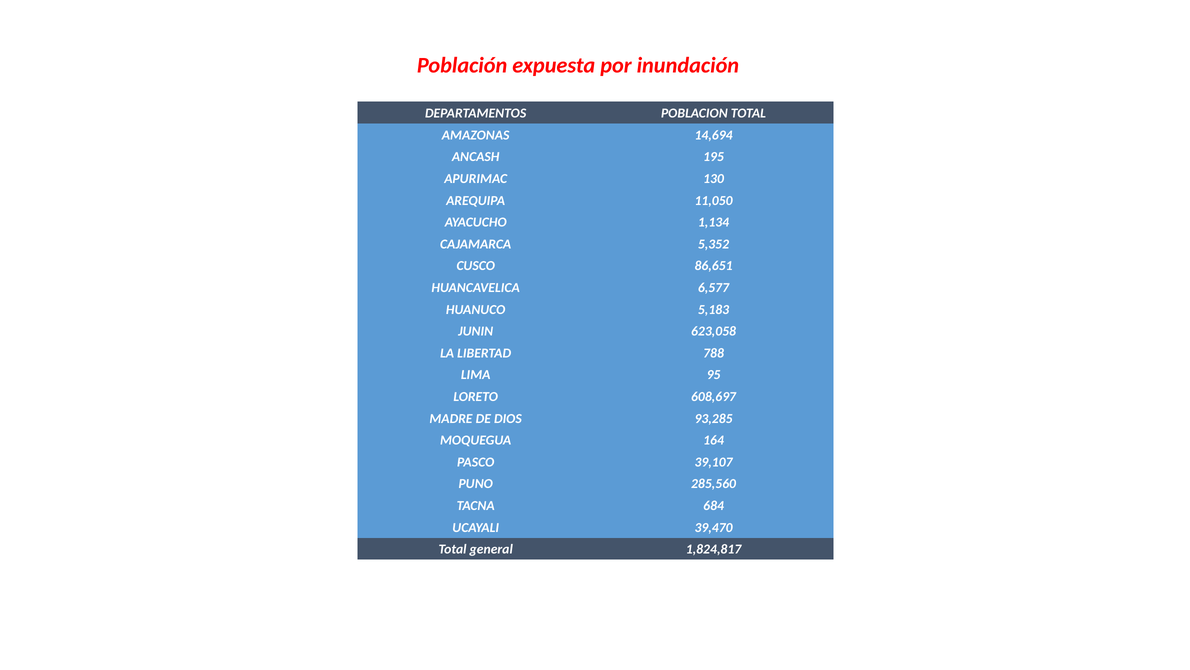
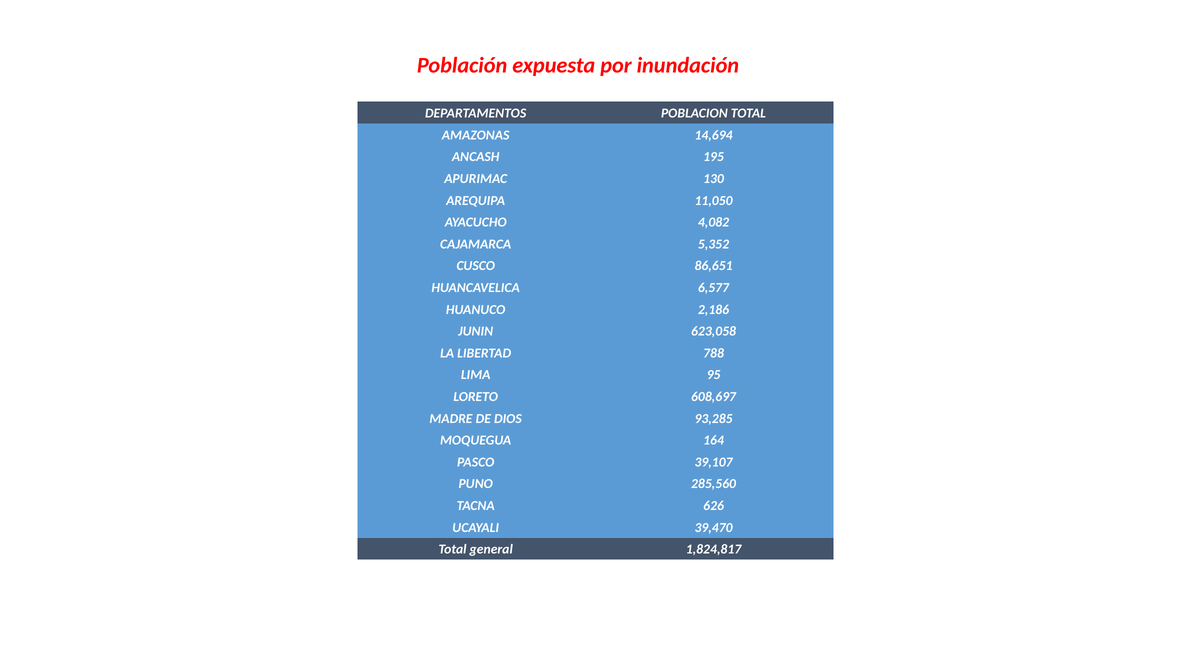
1,134: 1,134 -> 4,082
5,183: 5,183 -> 2,186
684: 684 -> 626
